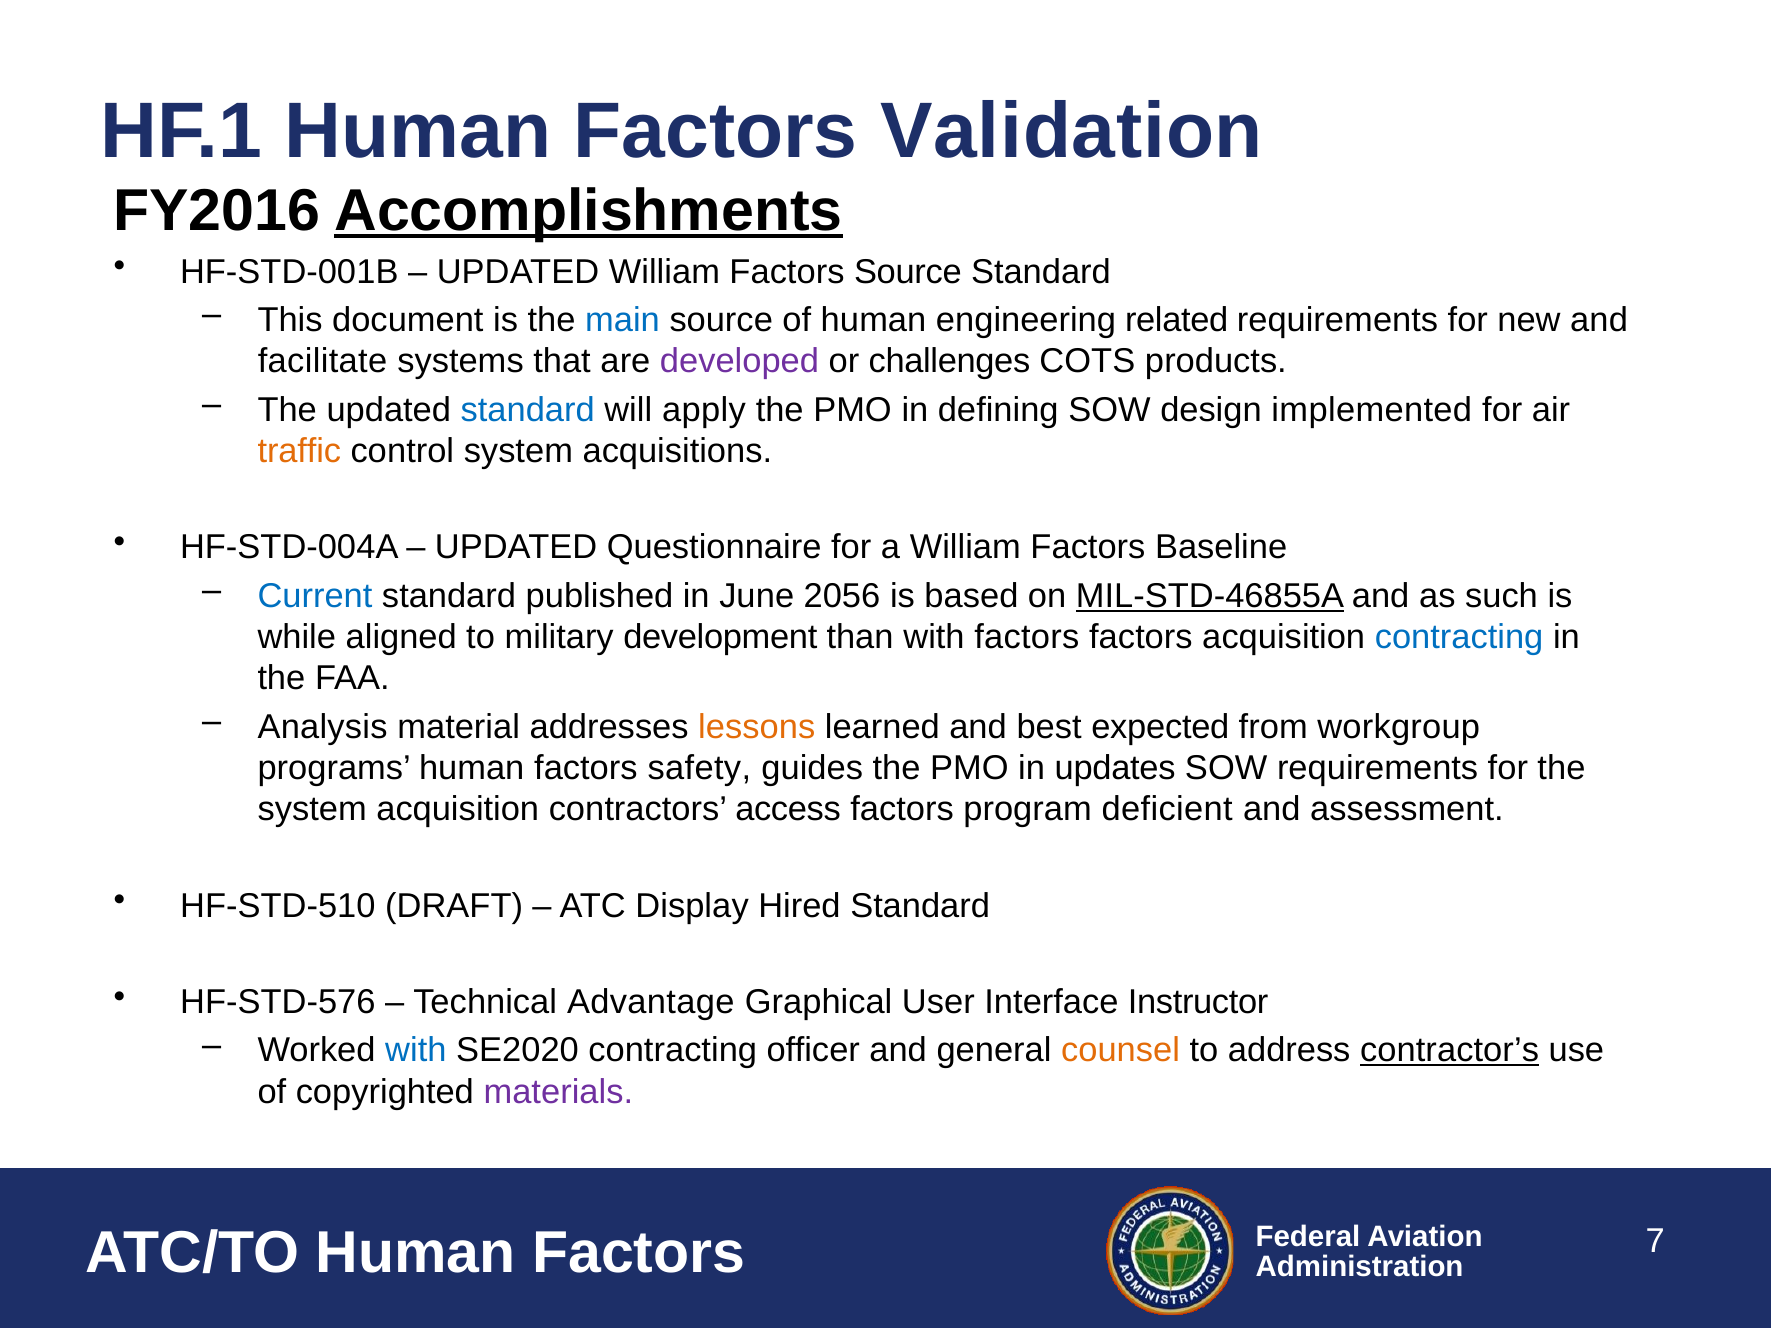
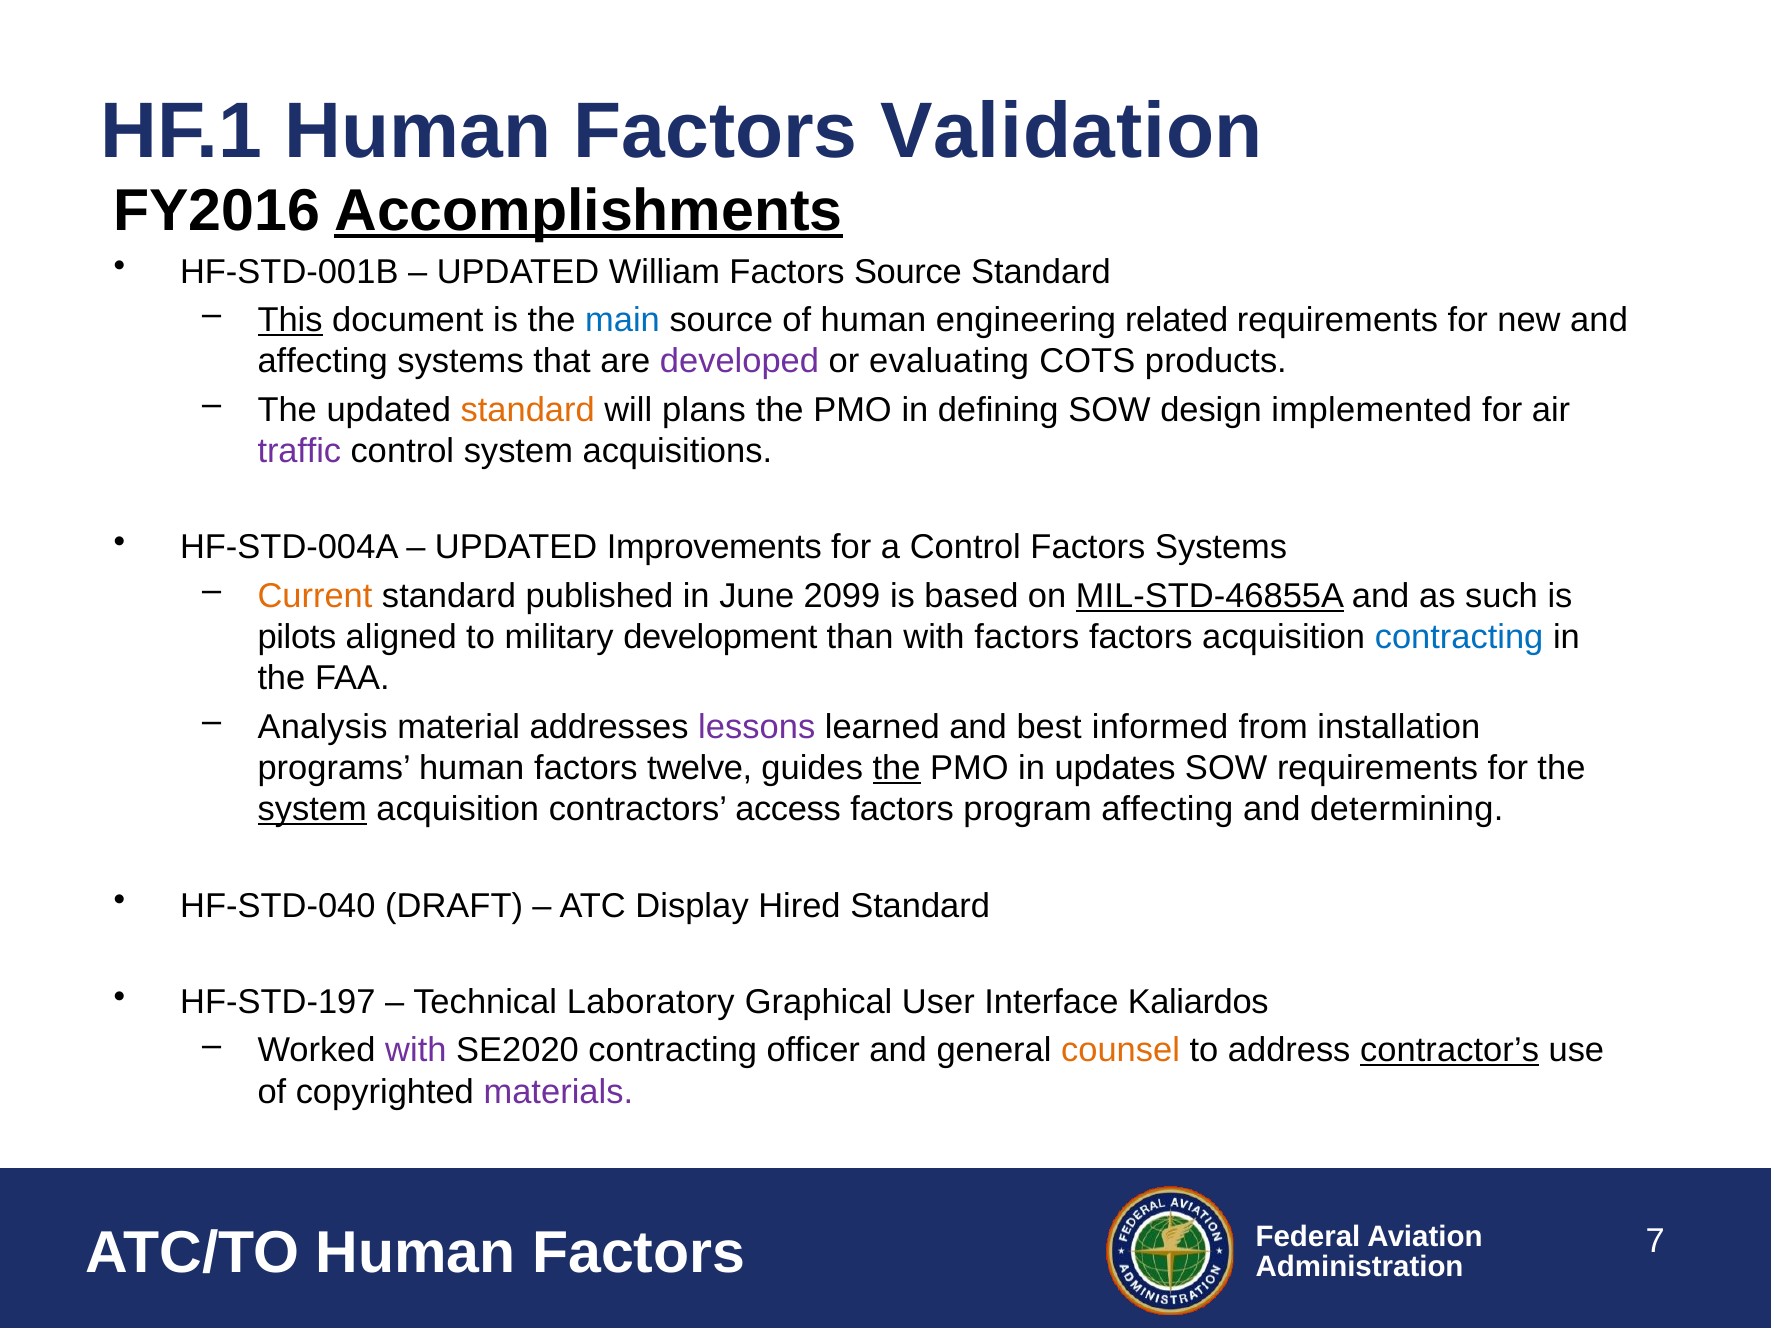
This underline: none -> present
facilitate at (323, 362): facilitate -> affecting
challenges: challenges -> evaluating
standard at (528, 410) colour: blue -> orange
apply: apply -> plans
traffic colour: orange -> purple
Questionnaire: Questionnaire -> Improvements
a William: William -> Control
Factors Baseline: Baseline -> Systems
Current colour: blue -> orange
2056: 2056 -> 2099
while: while -> pilots
lessons colour: orange -> purple
expected: expected -> informed
workgroup: workgroup -> installation
safety: safety -> twelve
the at (897, 768) underline: none -> present
system at (312, 810) underline: none -> present
program deficient: deficient -> affecting
assessment: assessment -> determining
HF-STD-510: HF-STD-510 -> HF-STD-040
HF-STD-576: HF-STD-576 -> HF-STD-197
Advantage: Advantage -> Laboratory
Instructor: Instructor -> Kaliardos
with at (416, 1051) colour: blue -> purple
